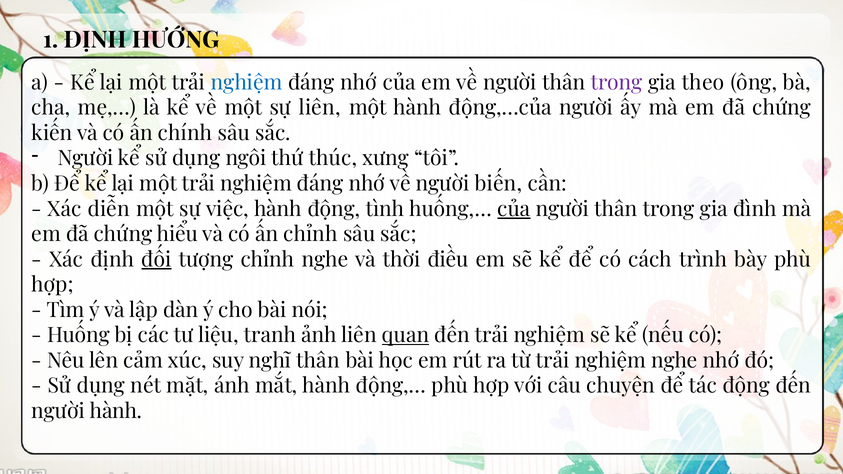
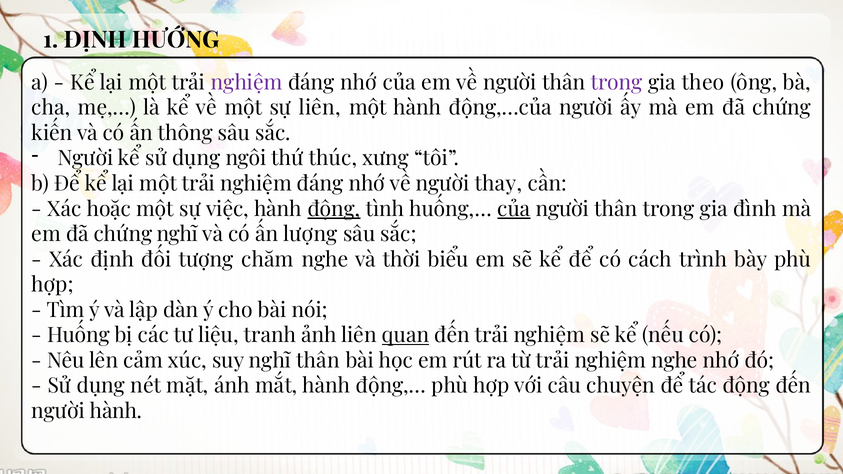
nghiệm at (247, 83) colour: blue -> purple
chính: chính -> thông
biến: biến -> thay
diễn: diễn -> hoặc
động at (334, 209) underline: none -> present
chứng hiểu: hiểu -> nghĩ
ấn chỉnh: chỉnh -> lượng
đối underline: present -> none
tượng chỉnh: chỉnh -> chăm
điều: điều -> biểu
